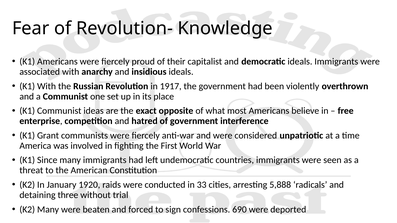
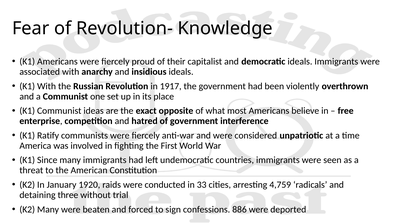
Grant: Grant -> Ratify
5,888: 5,888 -> 4,759
690: 690 -> 886
